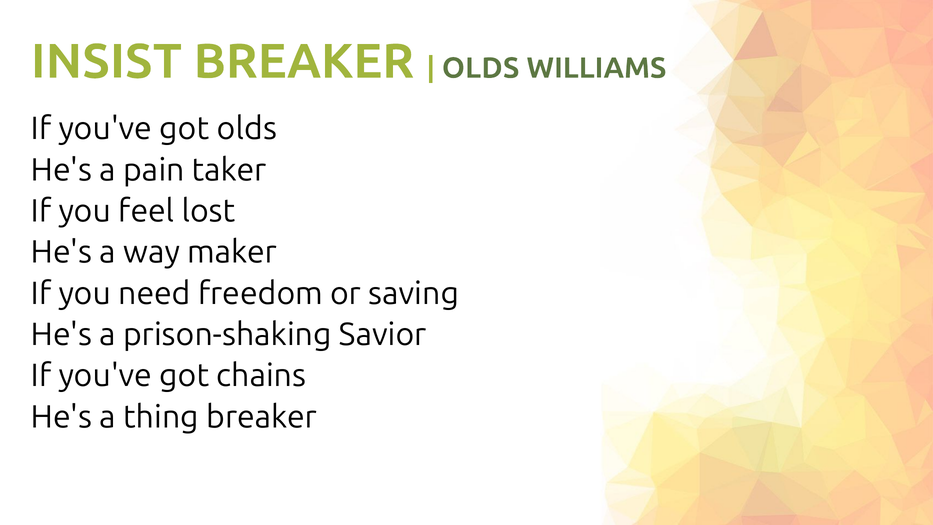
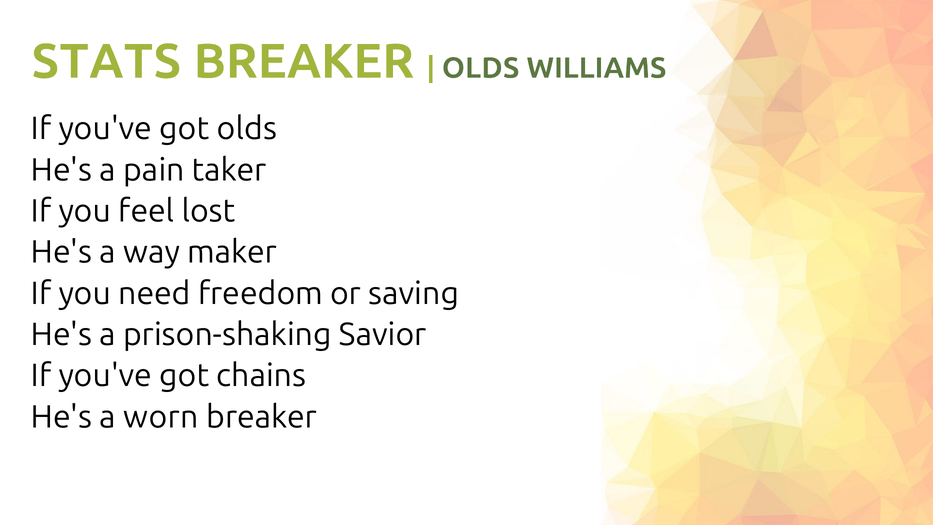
INSIST: INSIST -> STATS
thing: thing -> worn
